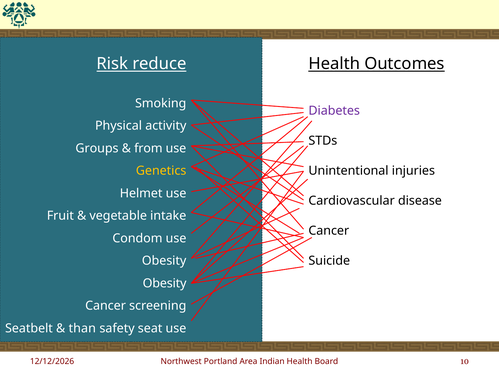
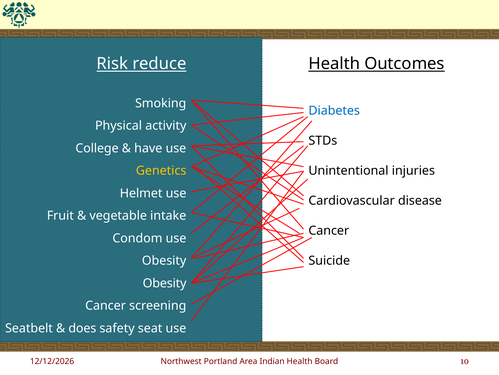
Diabetes colour: purple -> blue
Groups: Groups -> College
from: from -> have
than: than -> does
